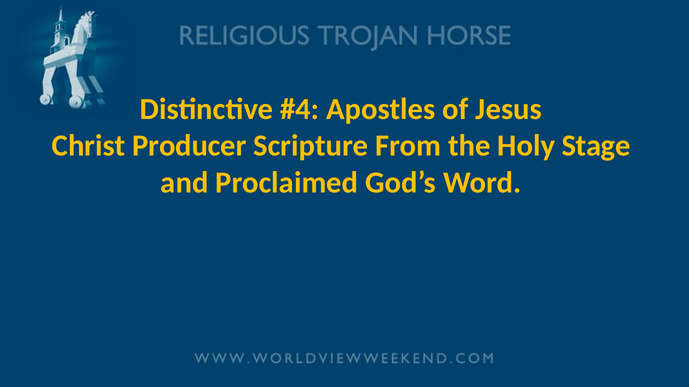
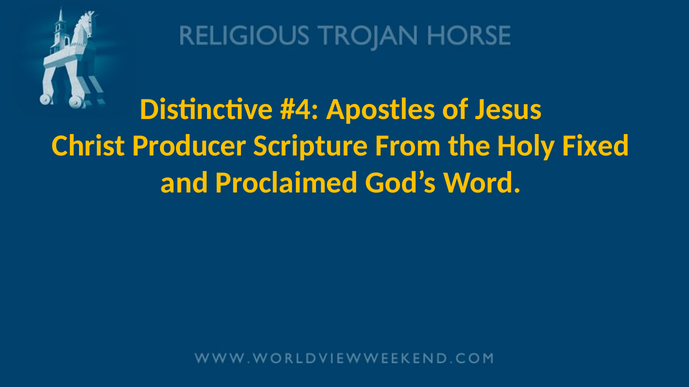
Stage: Stage -> Fixed
